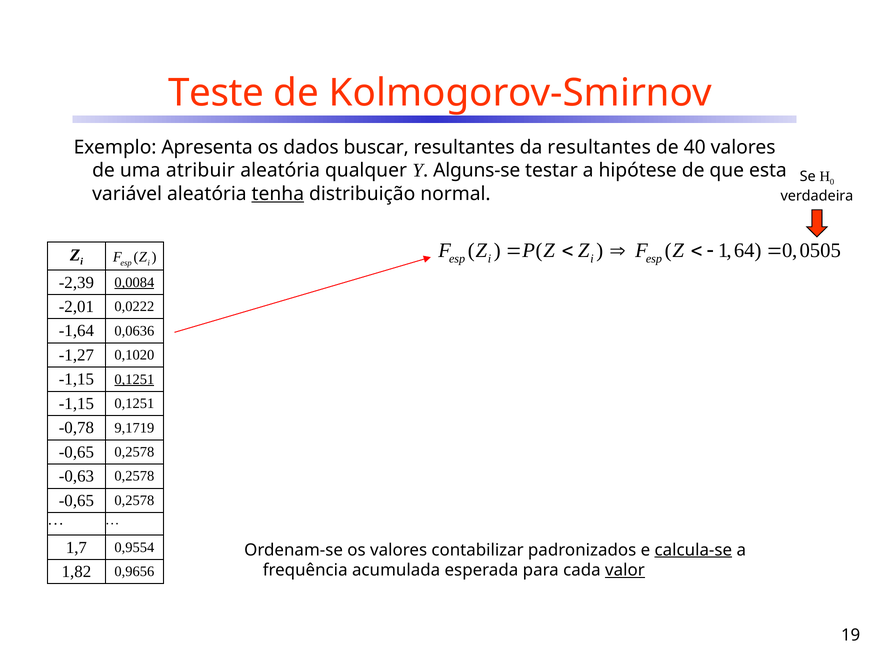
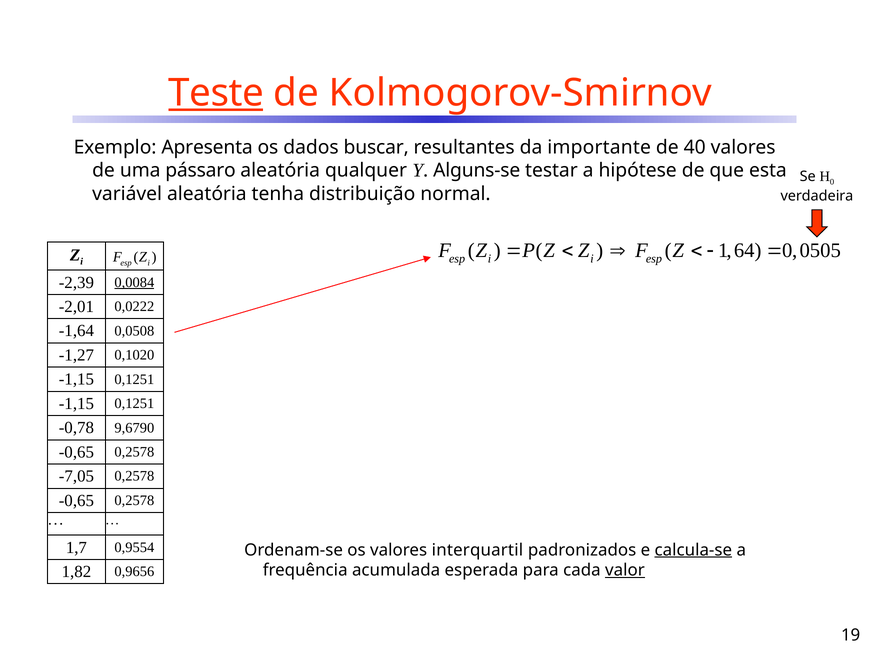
Teste underline: none -> present
da resultantes: resultantes -> importante
atribuir: atribuir -> pássaro
tenha underline: present -> none
0,0636: 0,0636 -> 0,0508
0,1251 at (134, 380) underline: present -> none
9,1719: 9,1719 -> 9,6790
-0,63: -0,63 -> -7,05
contabilizar: contabilizar -> interquartil
